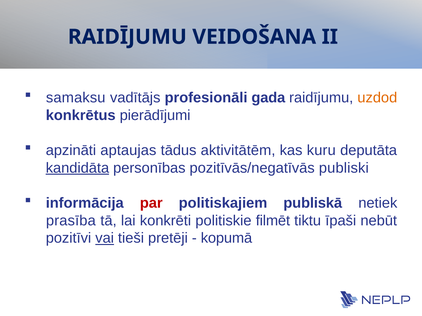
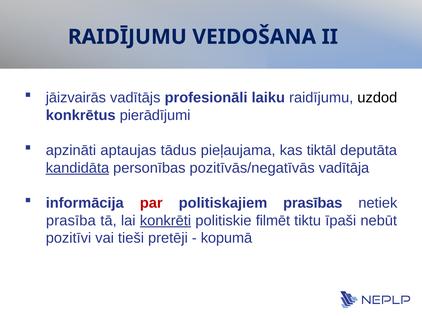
samaksu: samaksu -> jāizvairās
gada: gada -> laiku
uzdod colour: orange -> black
aktivitātēm: aktivitātēm -> pieļaujama
kuru: kuru -> tiktāl
publiski: publiski -> vadītāja
publiskā: publiskā -> prasības
konkrēti underline: none -> present
vai underline: present -> none
